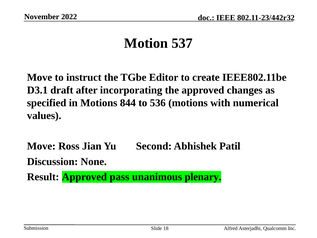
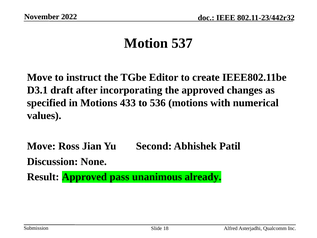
844: 844 -> 433
plenary: plenary -> already
